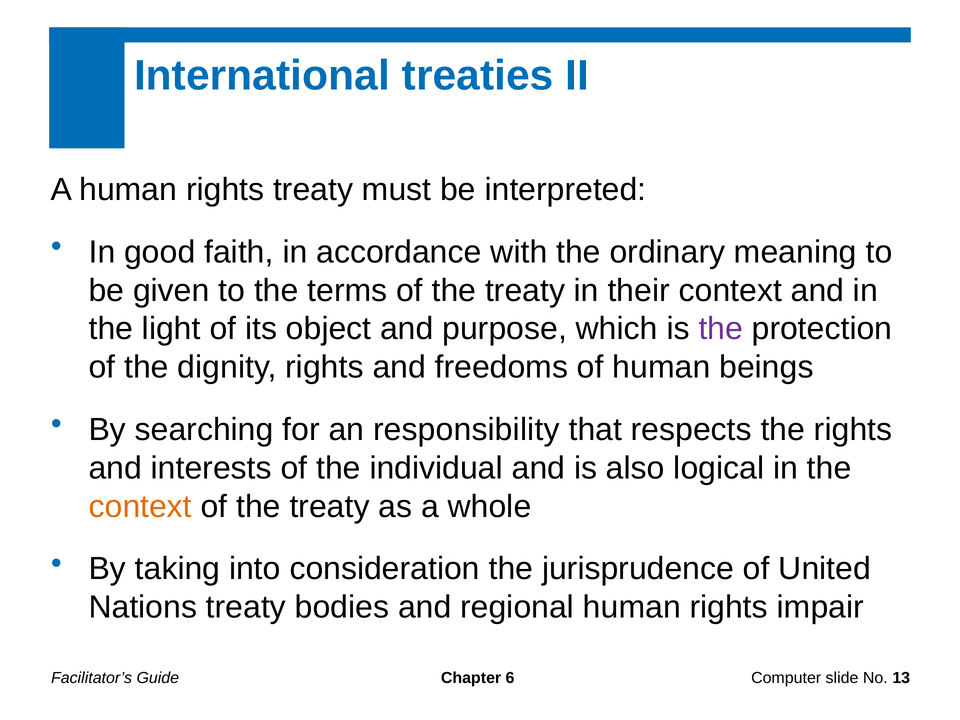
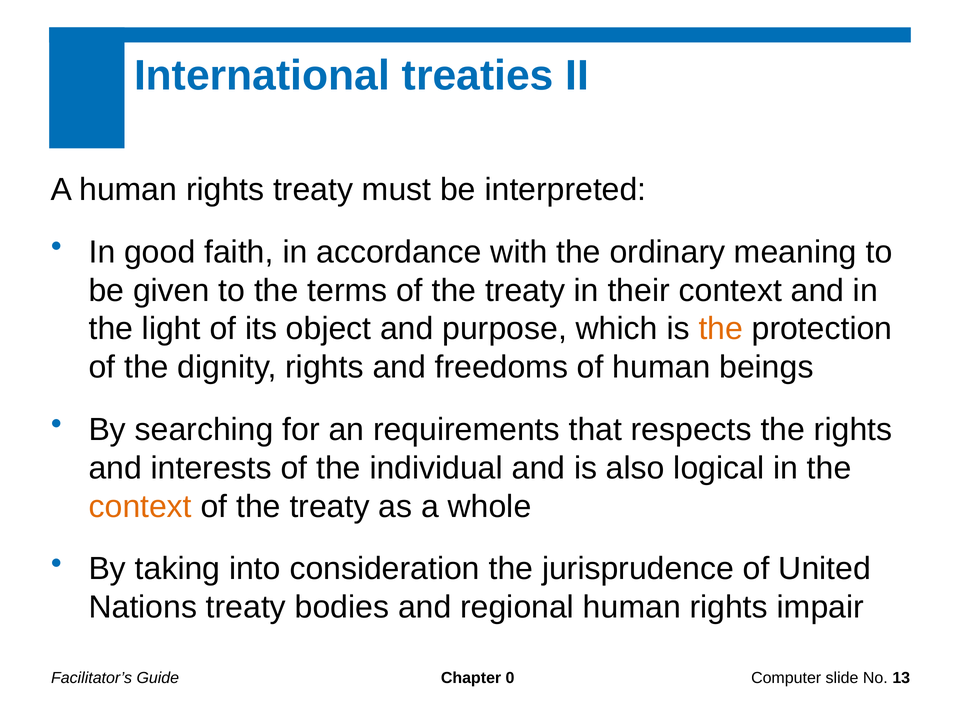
the at (721, 329) colour: purple -> orange
responsibility: responsibility -> requirements
6: 6 -> 0
